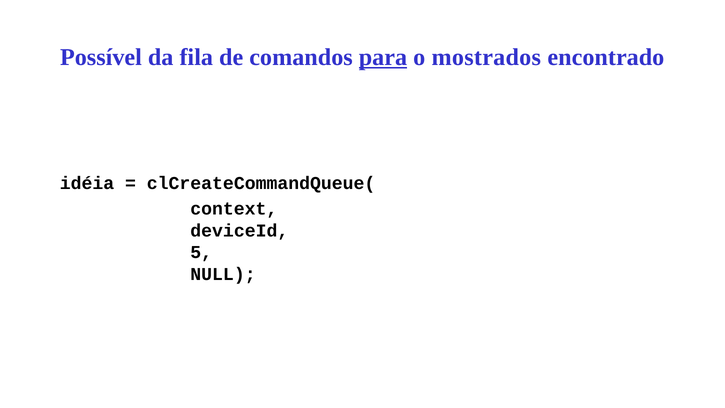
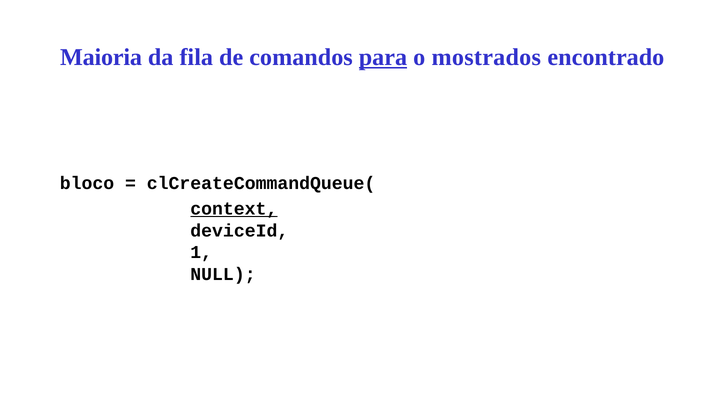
Possível: Possível -> Maioria
idéia: idéia -> bloco
context underline: none -> present
5: 5 -> 1
